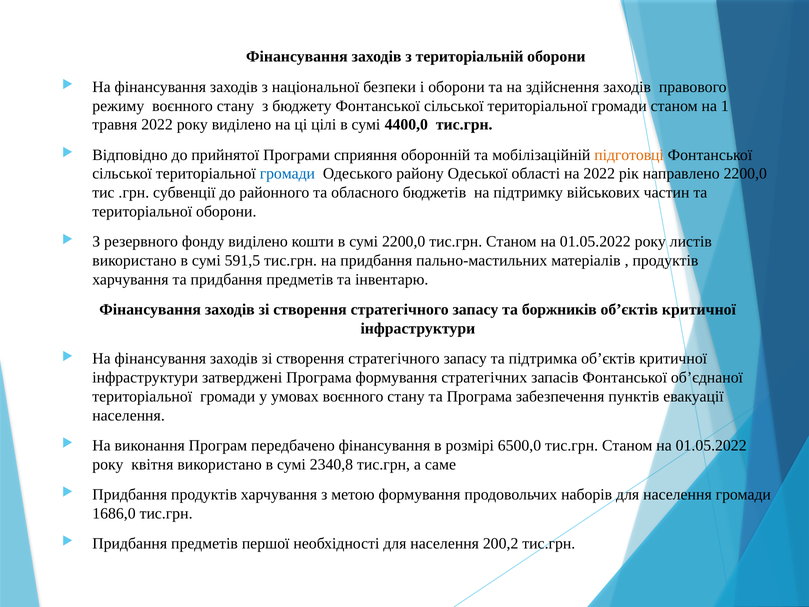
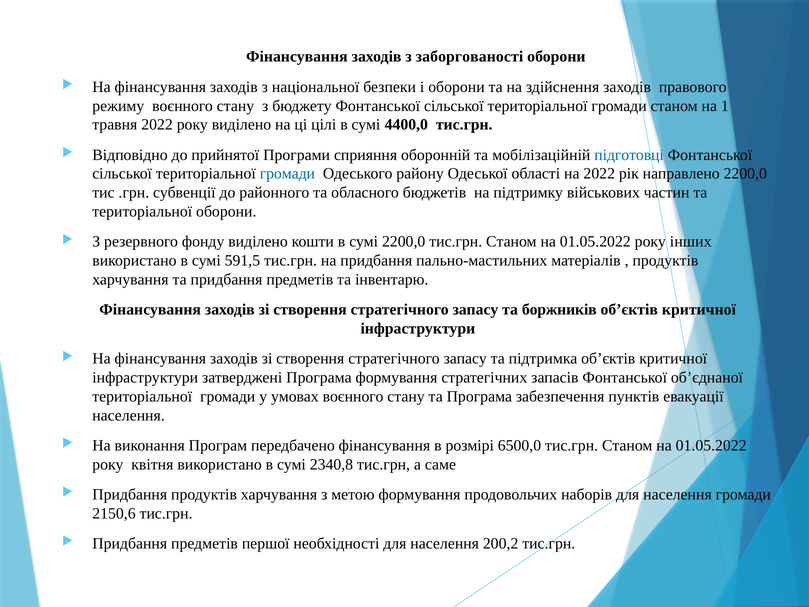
територіальній: територіальній -> заборгованості
підготовці colour: orange -> blue
листів: листів -> інших
1686,0: 1686,0 -> 2150,6
